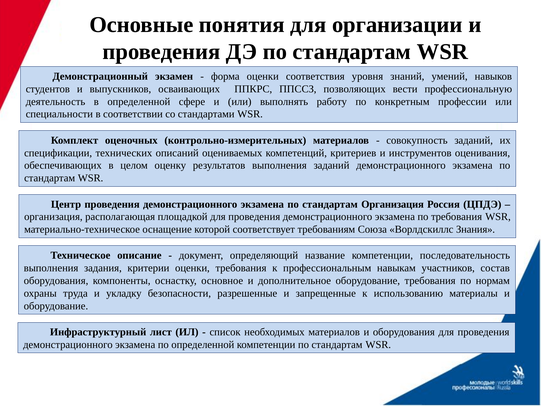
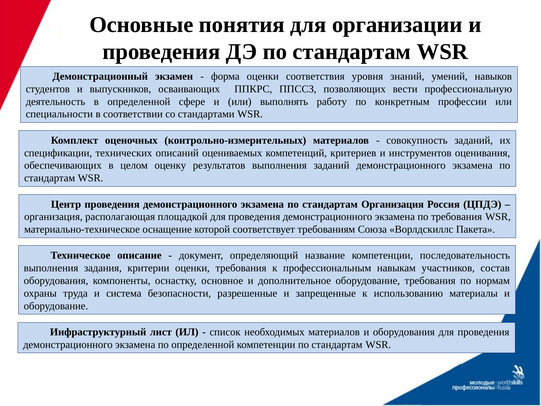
Знания: Знания -> Пакета
укладку: укладку -> система
